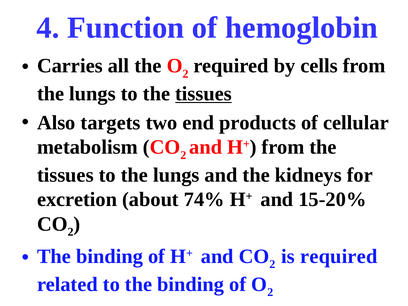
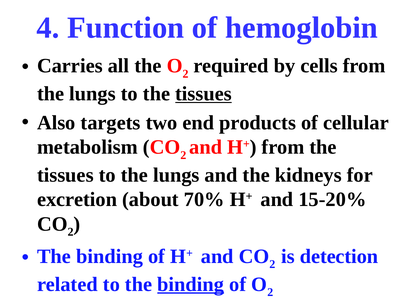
74%: 74% -> 70%
is required: required -> detection
binding at (191, 284) underline: none -> present
